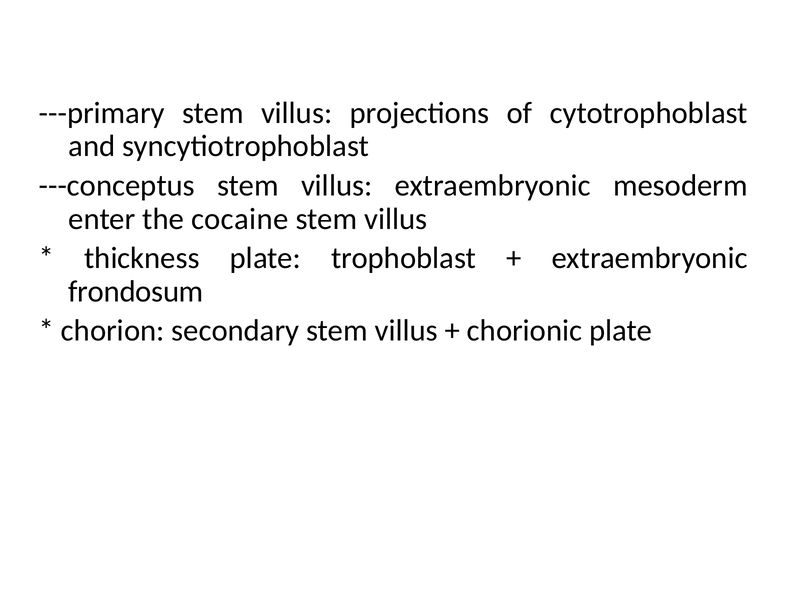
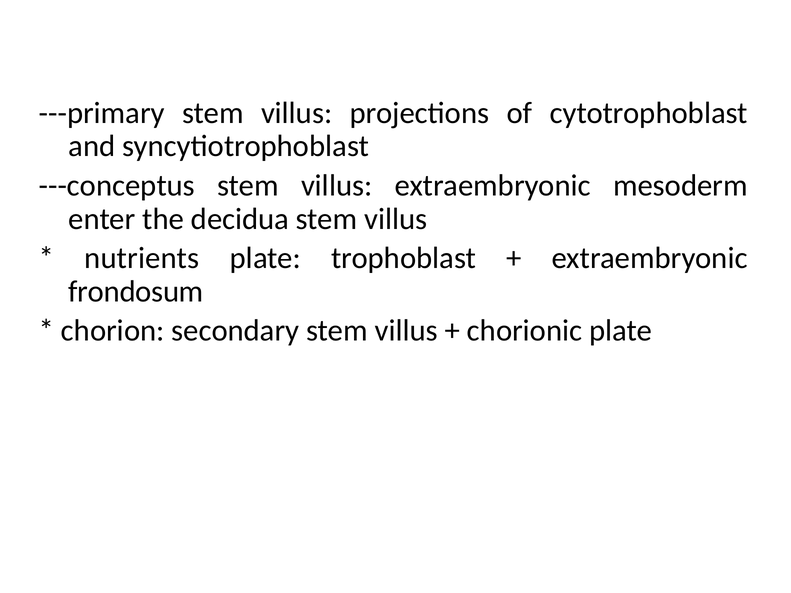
cocaine: cocaine -> decidua
thickness: thickness -> nutrients
